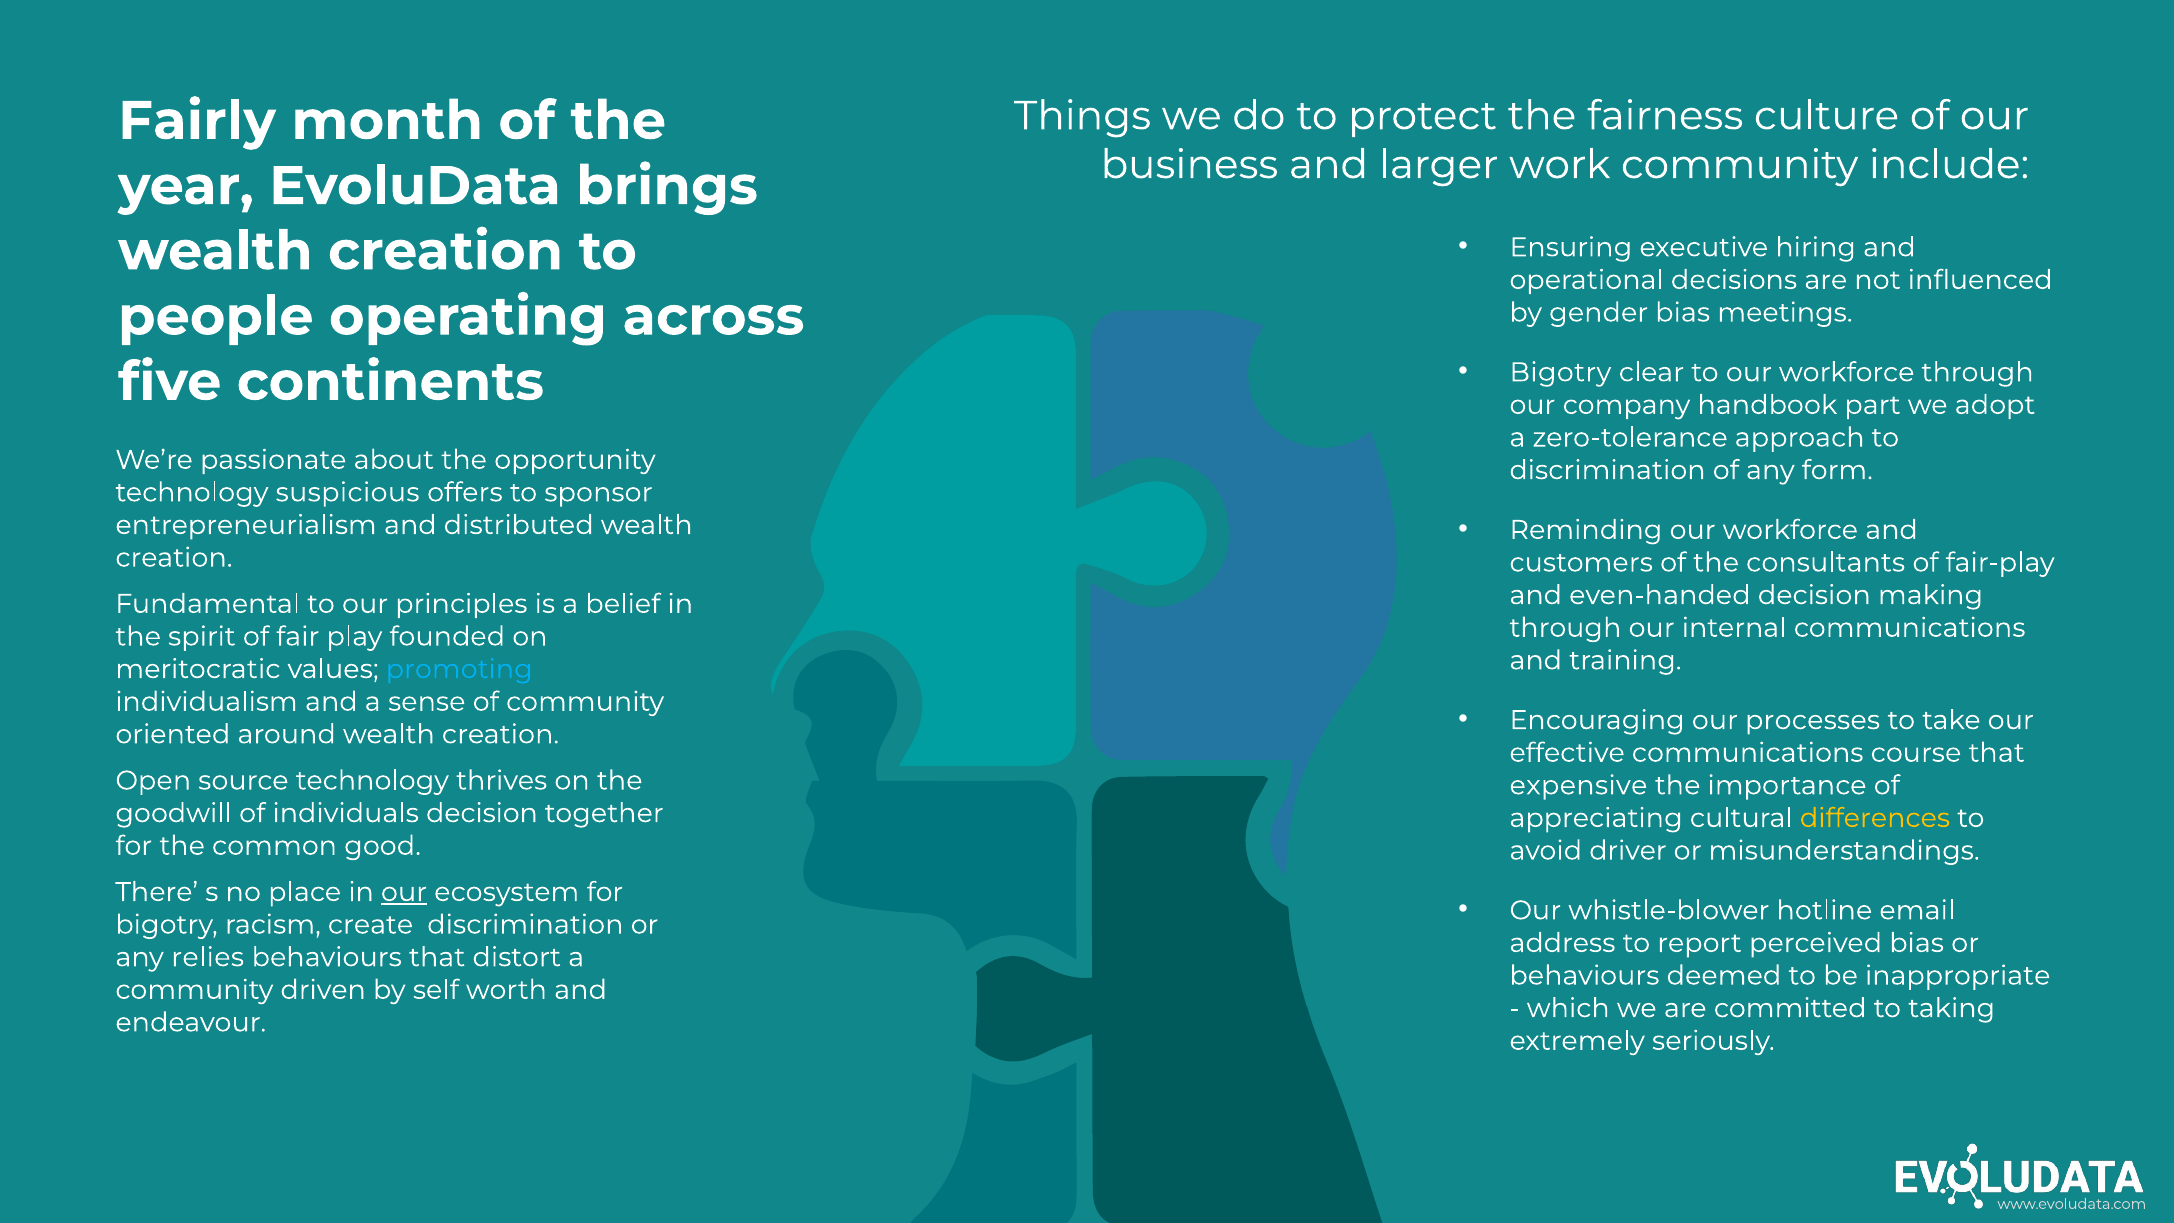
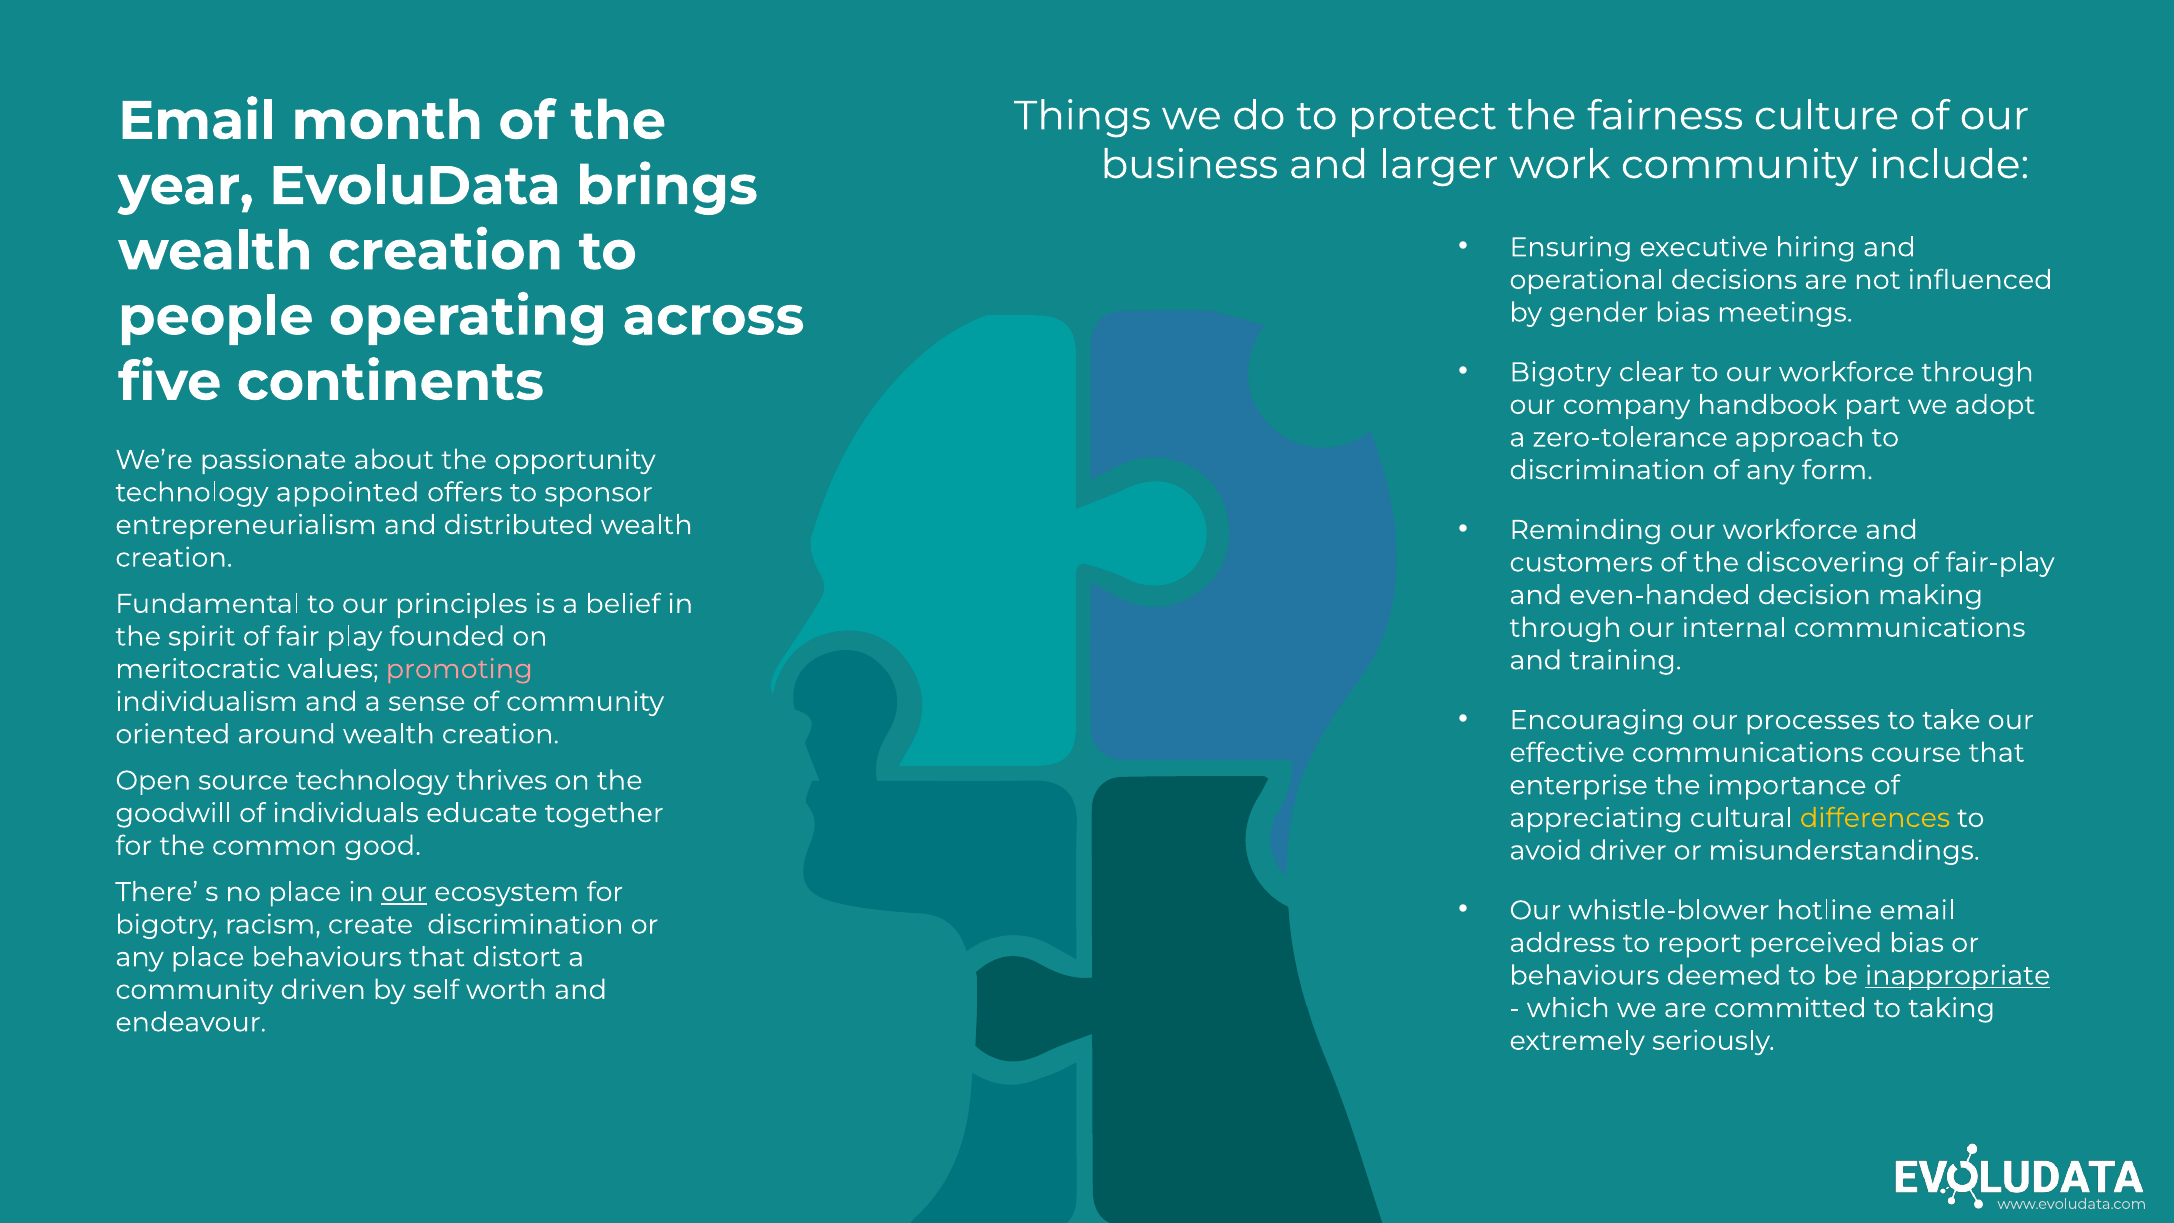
Fairly at (197, 121): Fairly -> Email
suspicious: suspicious -> appointed
consultants: consultants -> discovering
promoting colour: light blue -> pink
expensive: expensive -> enterprise
individuals decision: decision -> educate
any relies: relies -> place
inappropriate underline: none -> present
